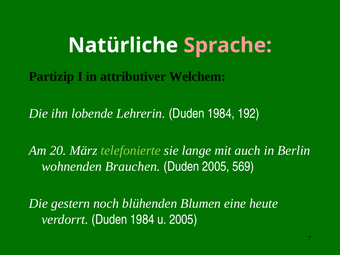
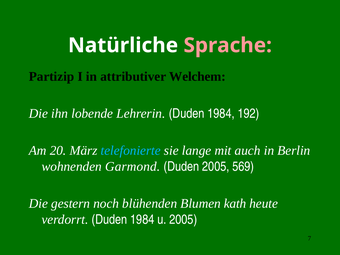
telefonierte colour: light green -> light blue
Brauchen: Brauchen -> Garmond
eine: eine -> kath
